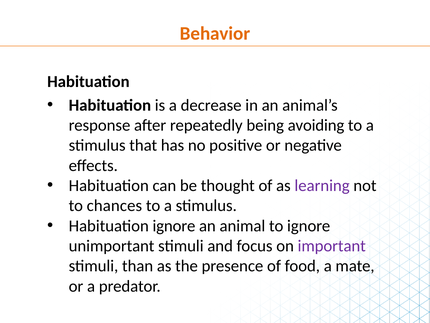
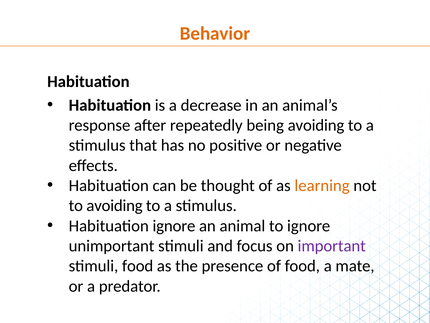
learning colour: purple -> orange
to chances: chances -> avoiding
stimuli than: than -> food
